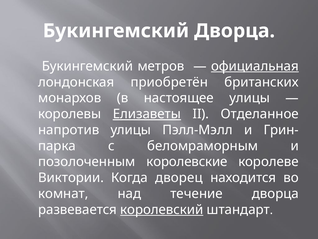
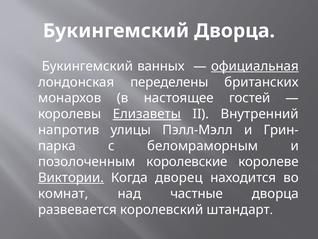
метров: метров -> ванных
приобретён: приобретён -> переделены
настоящее улицы: улицы -> гостей
Отделанное: Отделанное -> Внутренний
Виктории underline: none -> present
течение: течение -> частные
королевский underline: present -> none
